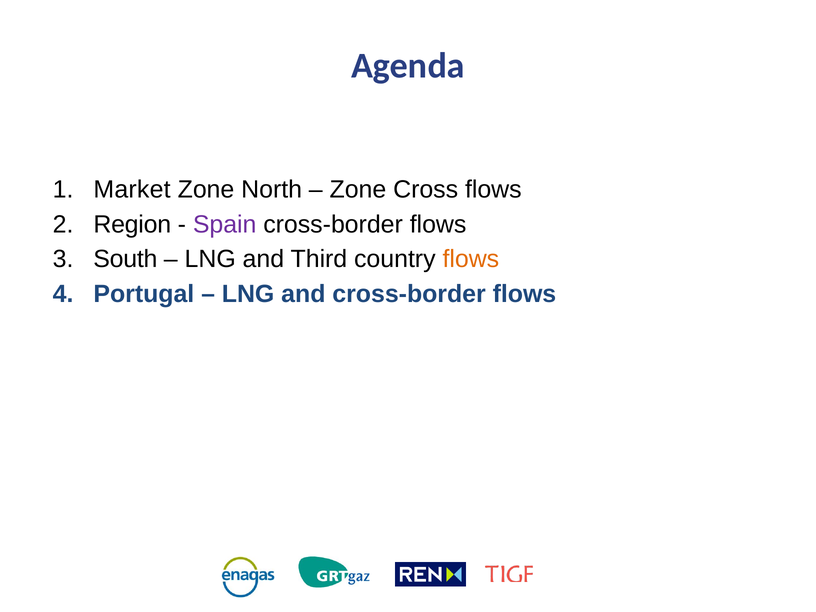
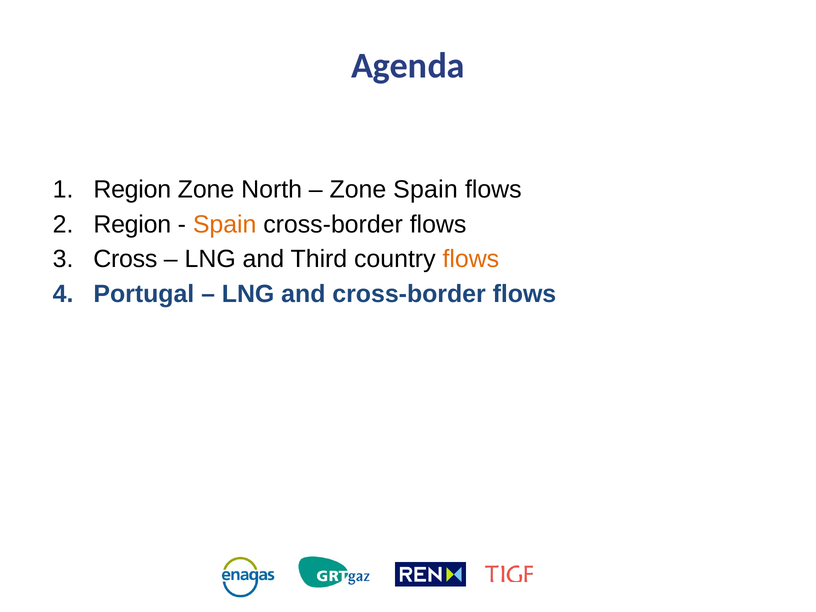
Market at (132, 189): Market -> Region
Zone Cross: Cross -> Spain
Spain at (225, 224) colour: purple -> orange
South: South -> Cross
